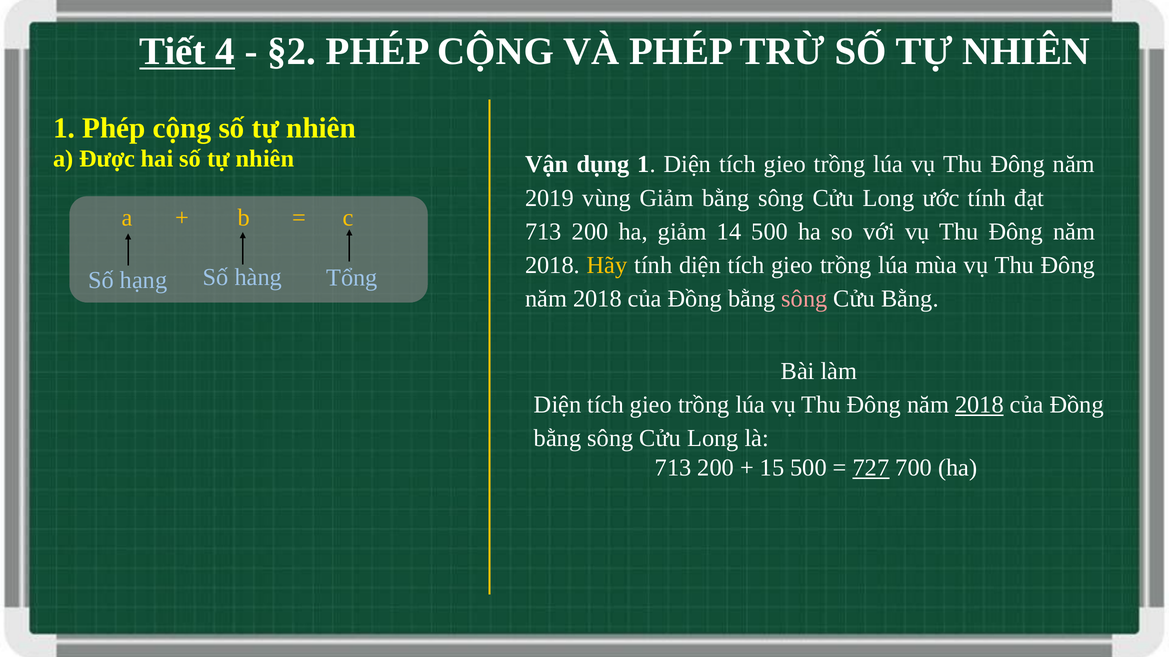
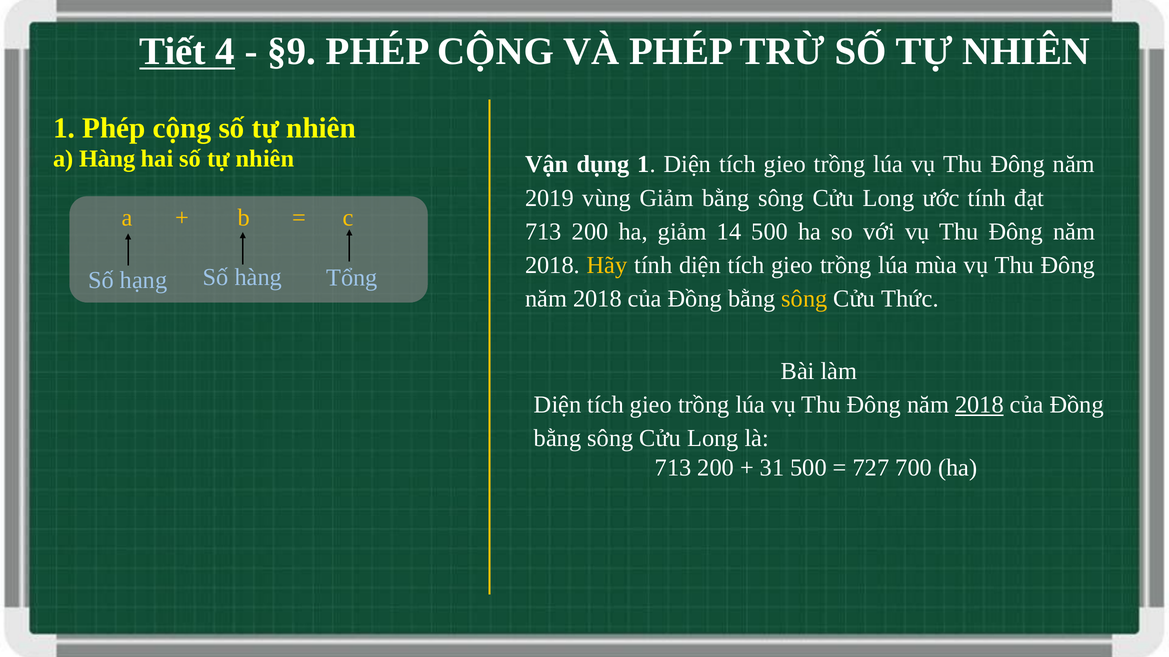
§2: §2 -> §9
a Được: Được -> Hàng
sông at (804, 299) colour: pink -> yellow
Cửu Bằng: Bằng -> Thức
15: 15 -> 31
727 underline: present -> none
